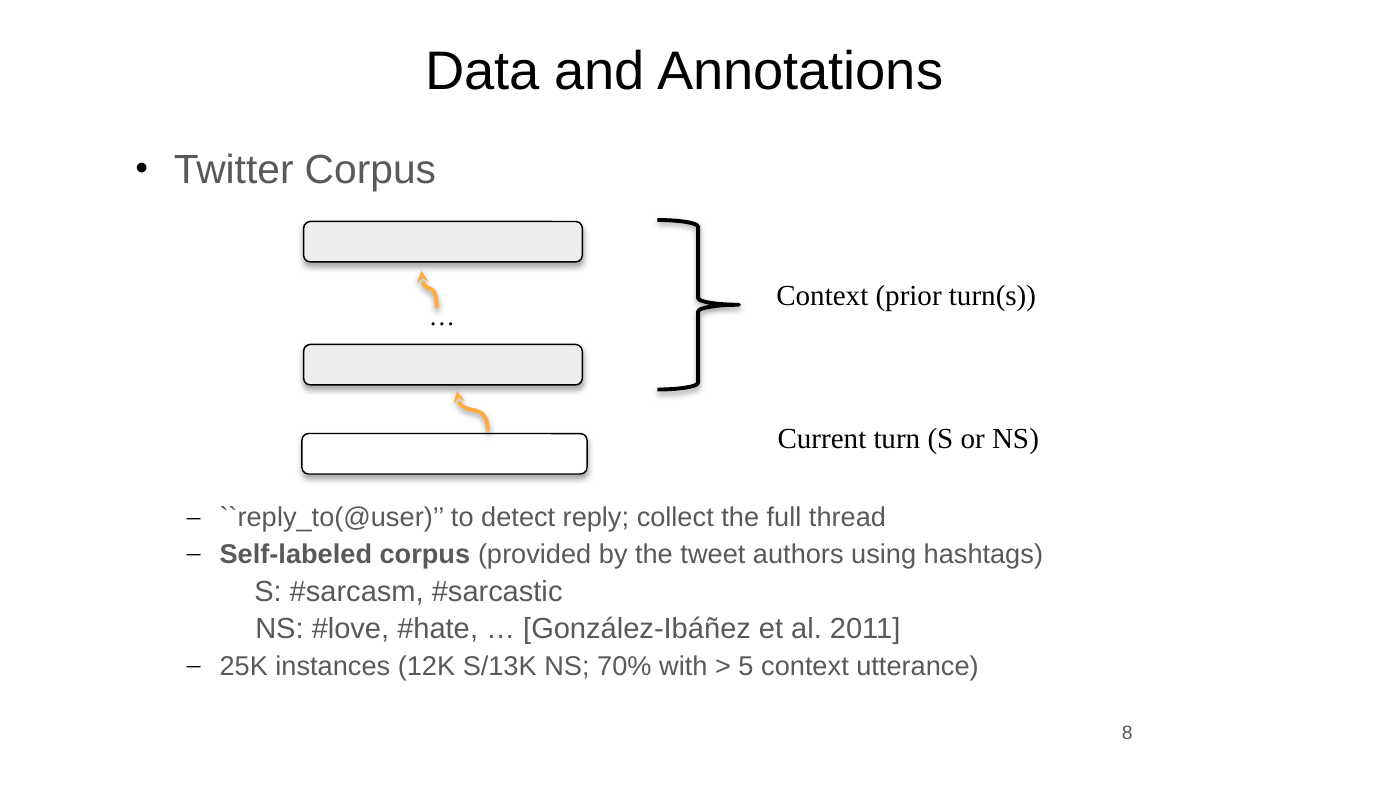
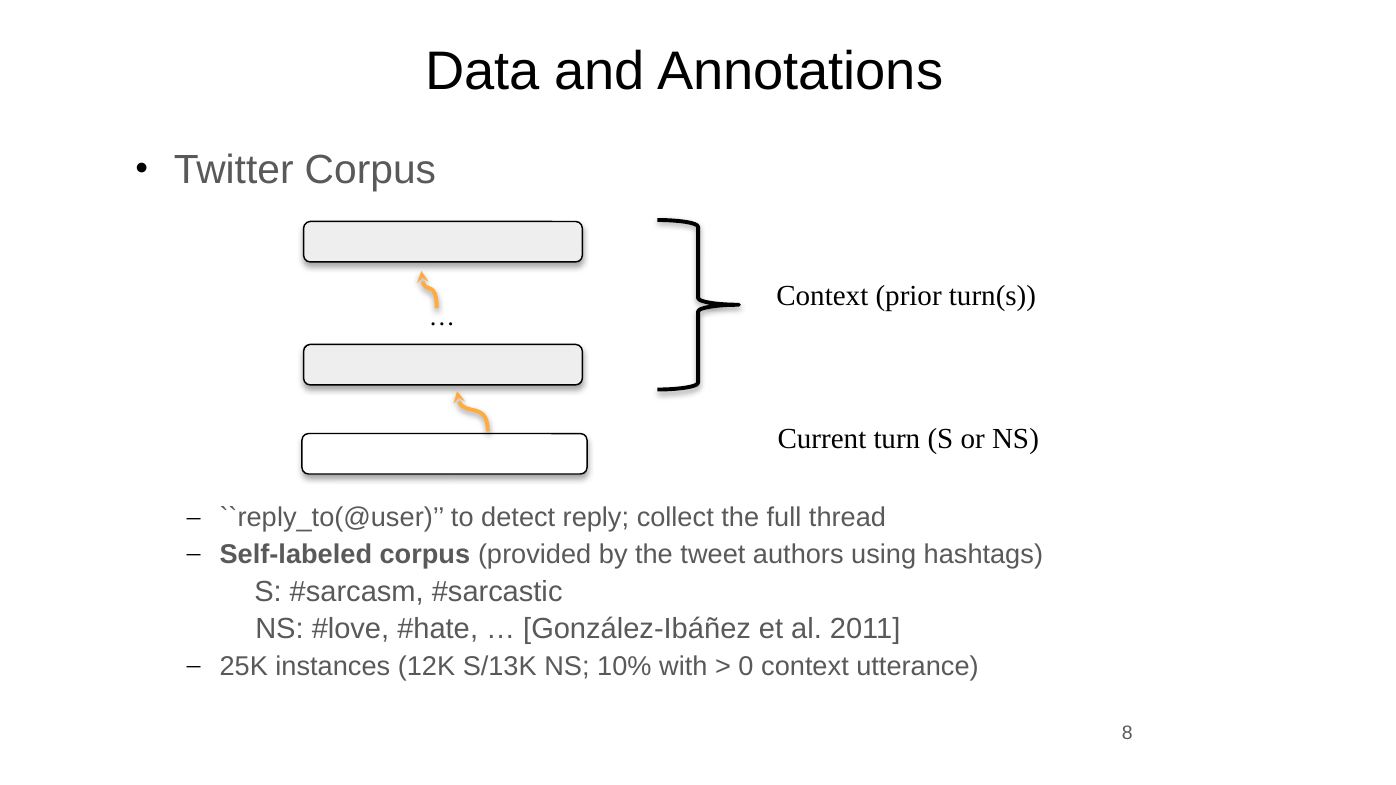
70%: 70% -> 10%
5: 5 -> 0
